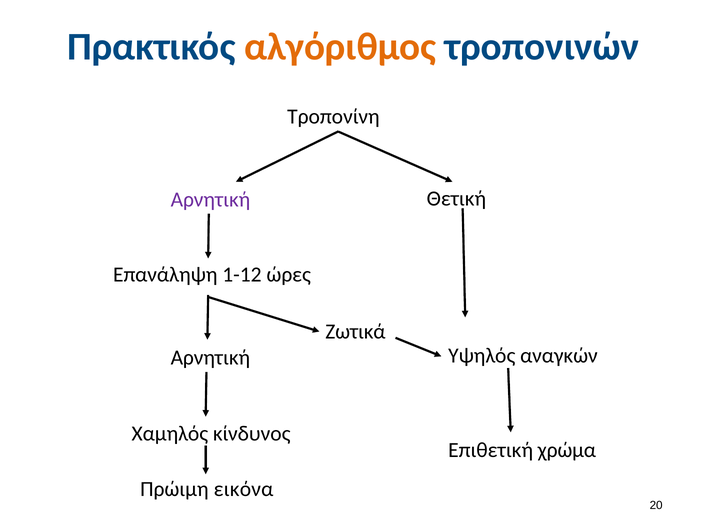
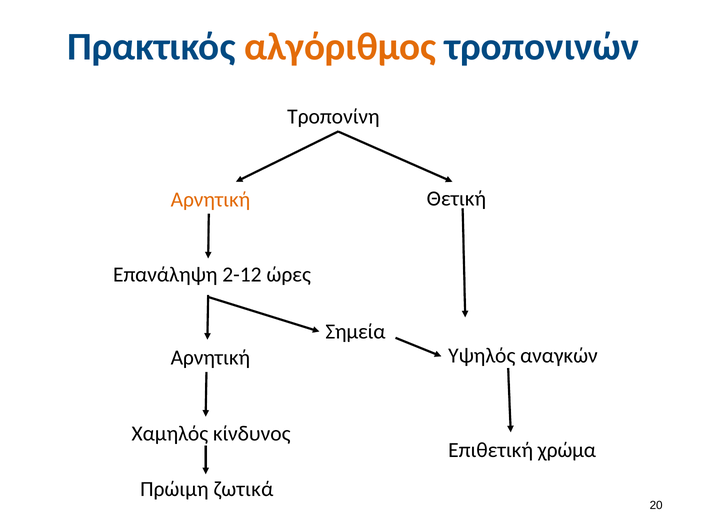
Αρνητική at (210, 200) colour: purple -> orange
1-12: 1-12 -> 2-12
Ζωτικά: Ζωτικά -> Σημεία
εικόνα: εικόνα -> ζωτικά
